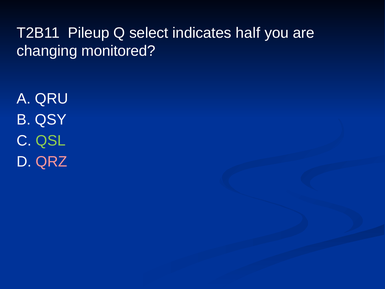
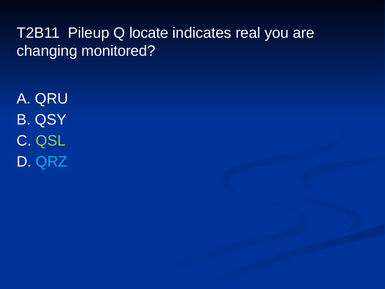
select: select -> locate
half: half -> real
QRZ colour: pink -> light blue
